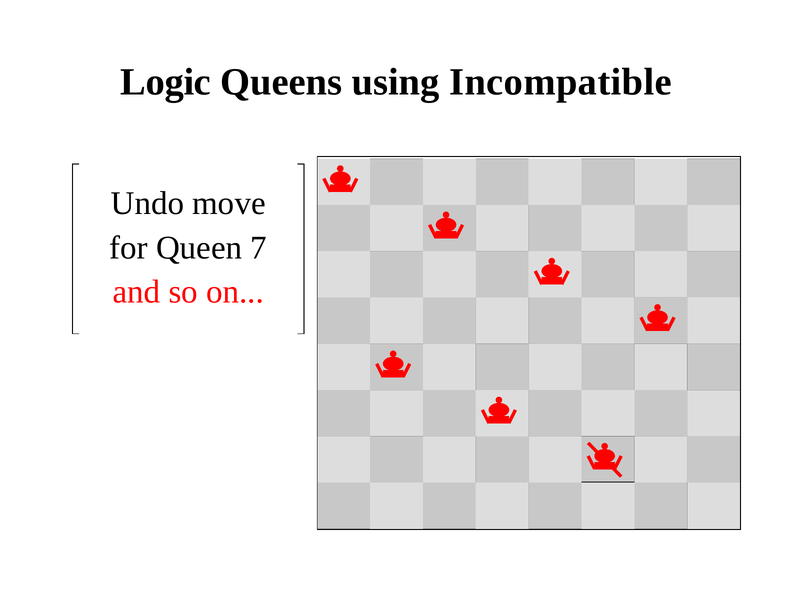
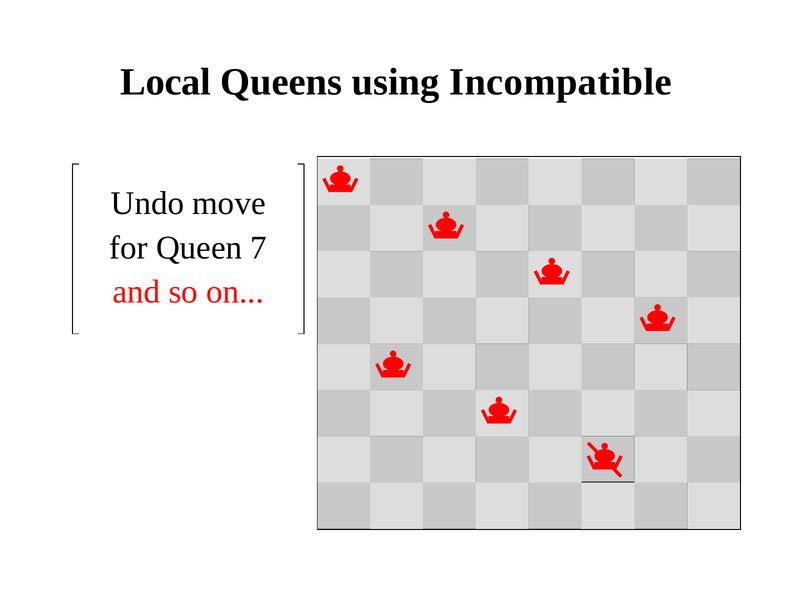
Logic: Logic -> Local
